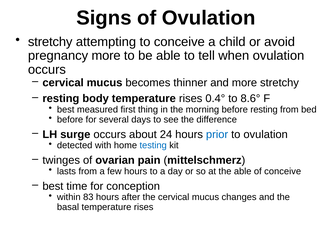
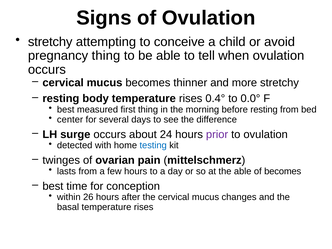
pregnancy more: more -> thing
8.6°: 8.6° -> 0.0°
before at (70, 119): before -> center
prior colour: blue -> purple
of conceive: conceive -> becomes
83: 83 -> 26
